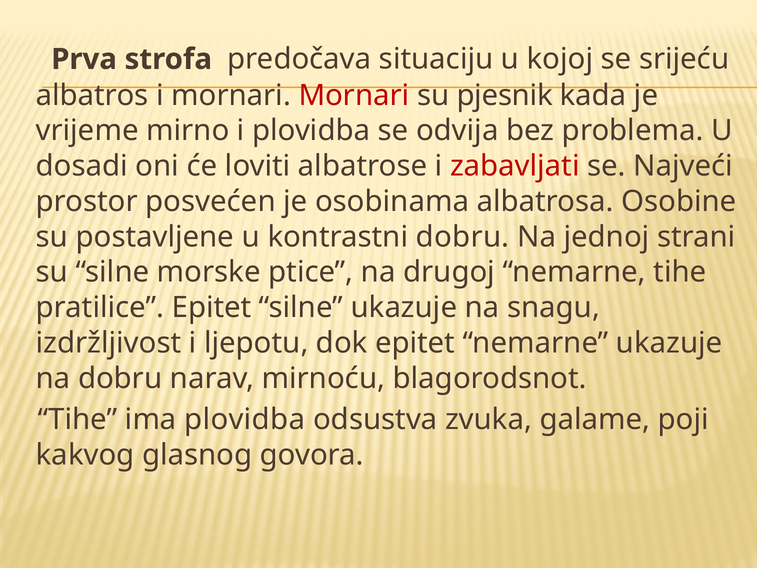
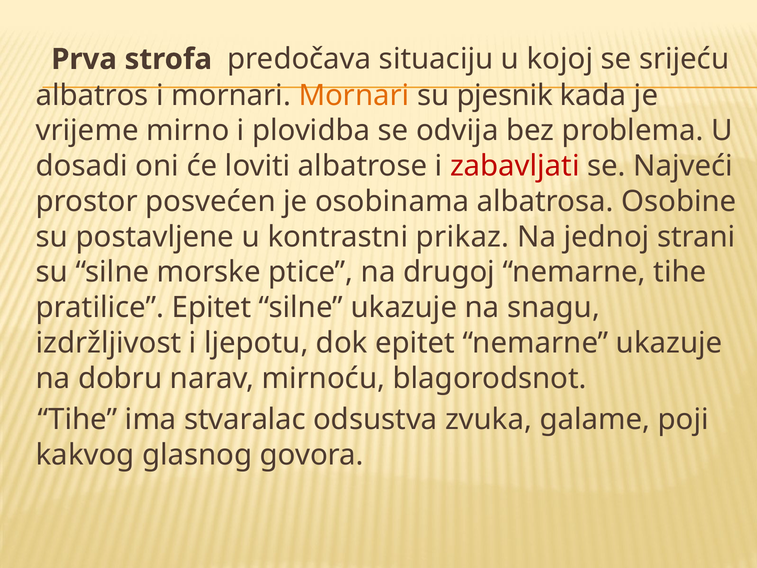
Mornari at (354, 95) colour: red -> orange
kontrastni dobru: dobru -> prikaz
ima plovidba: plovidba -> stvaralac
